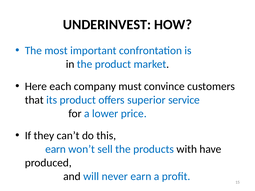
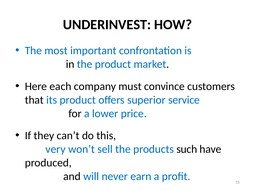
earn at (56, 149): earn -> very
with: with -> such
